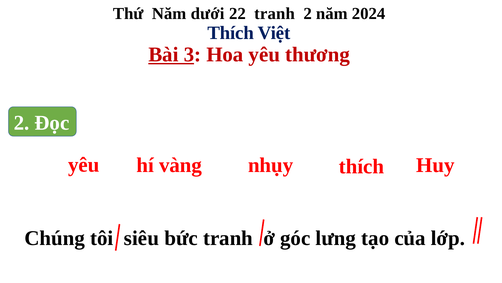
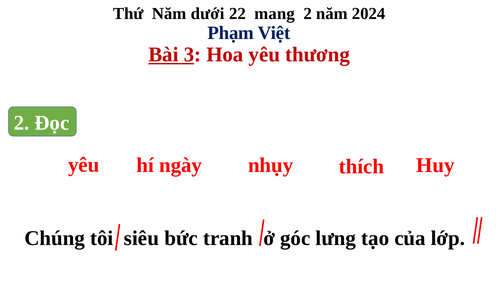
22 tranh: tranh -> mang
Thích at (231, 33): Thích -> Phạm
vàng: vàng -> ngày
